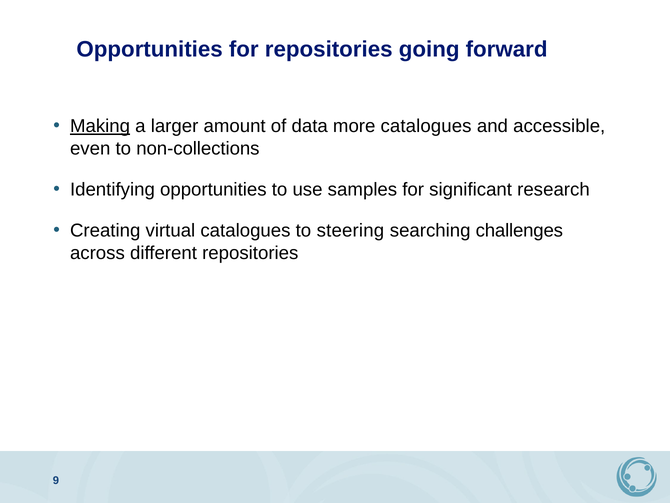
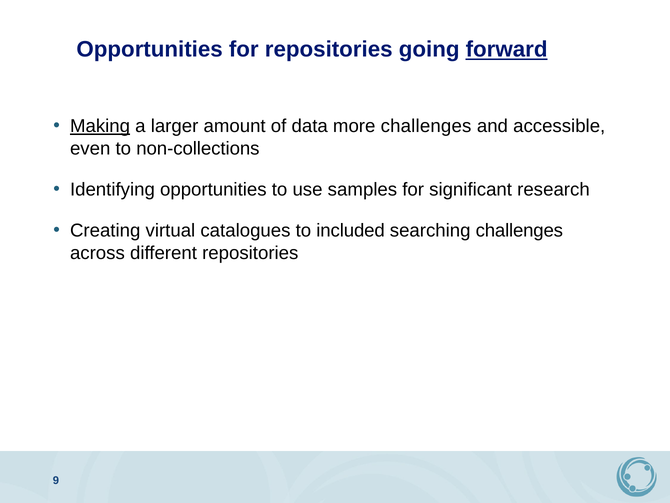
forward underline: none -> present
more catalogues: catalogues -> challenges
steering: steering -> included
